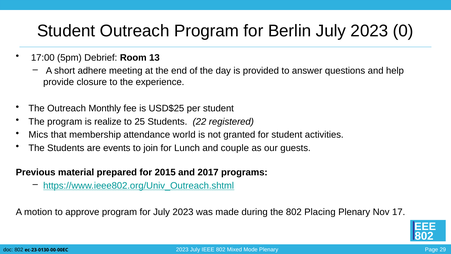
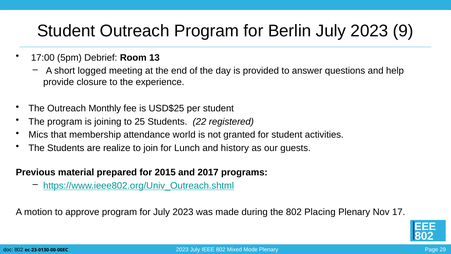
0: 0 -> 9
adhere: adhere -> logged
realize: realize -> joining
events: events -> realize
couple: couple -> history
